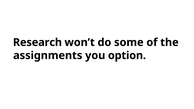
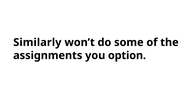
Research: Research -> Similarly
